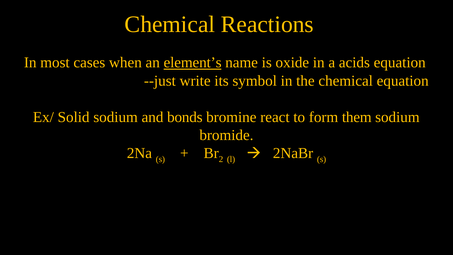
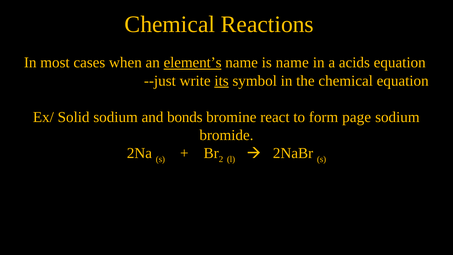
is oxide: oxide -> name
its underline: none -> present
them: them -> page
